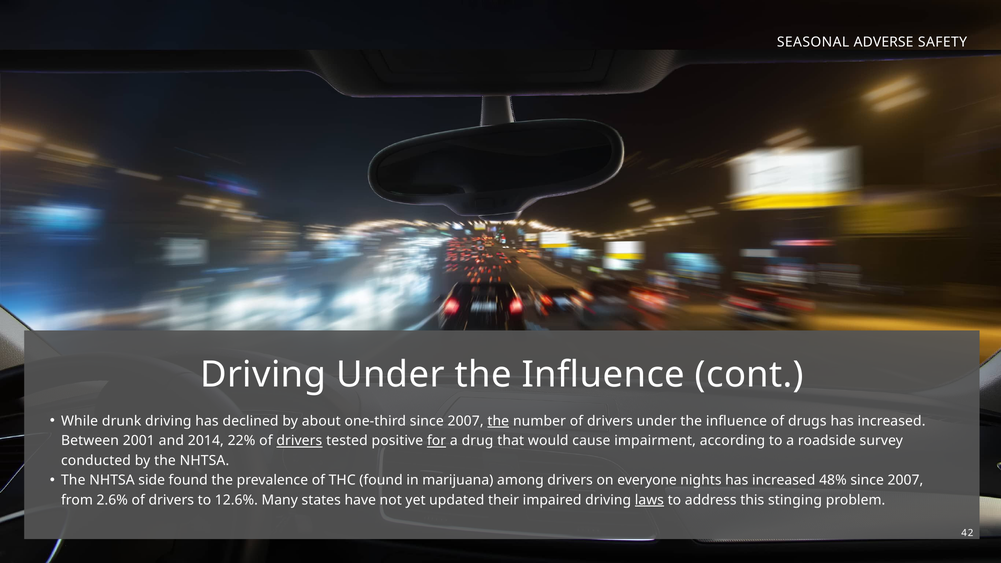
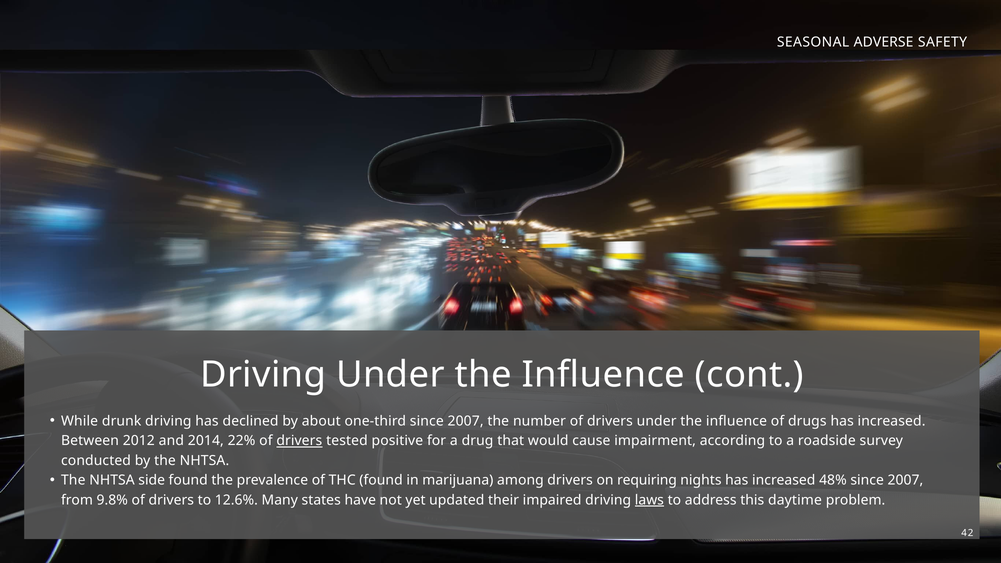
the at (498, 421) underline: present -> none
2001: 2001 -> 2012
for underline: present -> none
everyone: everyone -> requiring
2.6%: 2.6% -> 9.8%
stinging: stinging -> daytime
